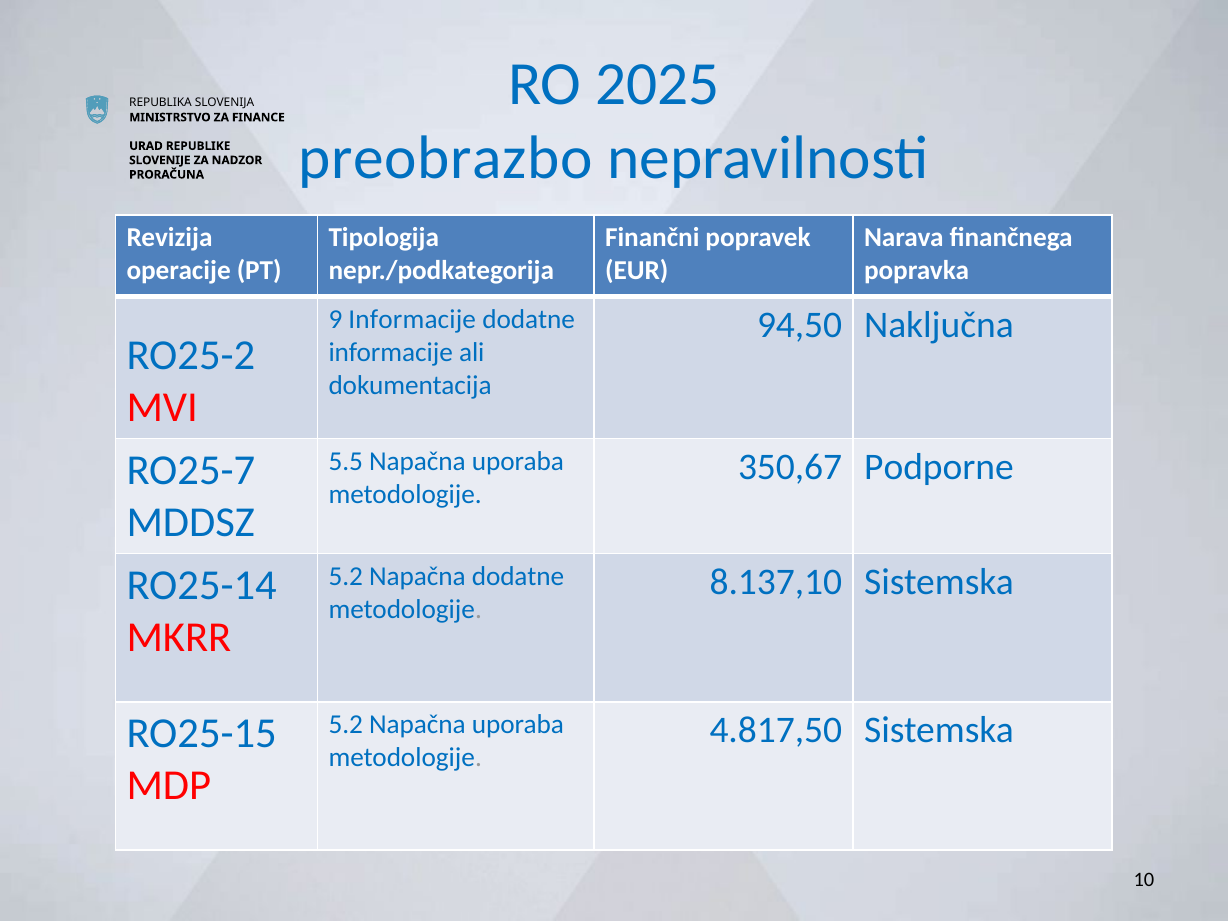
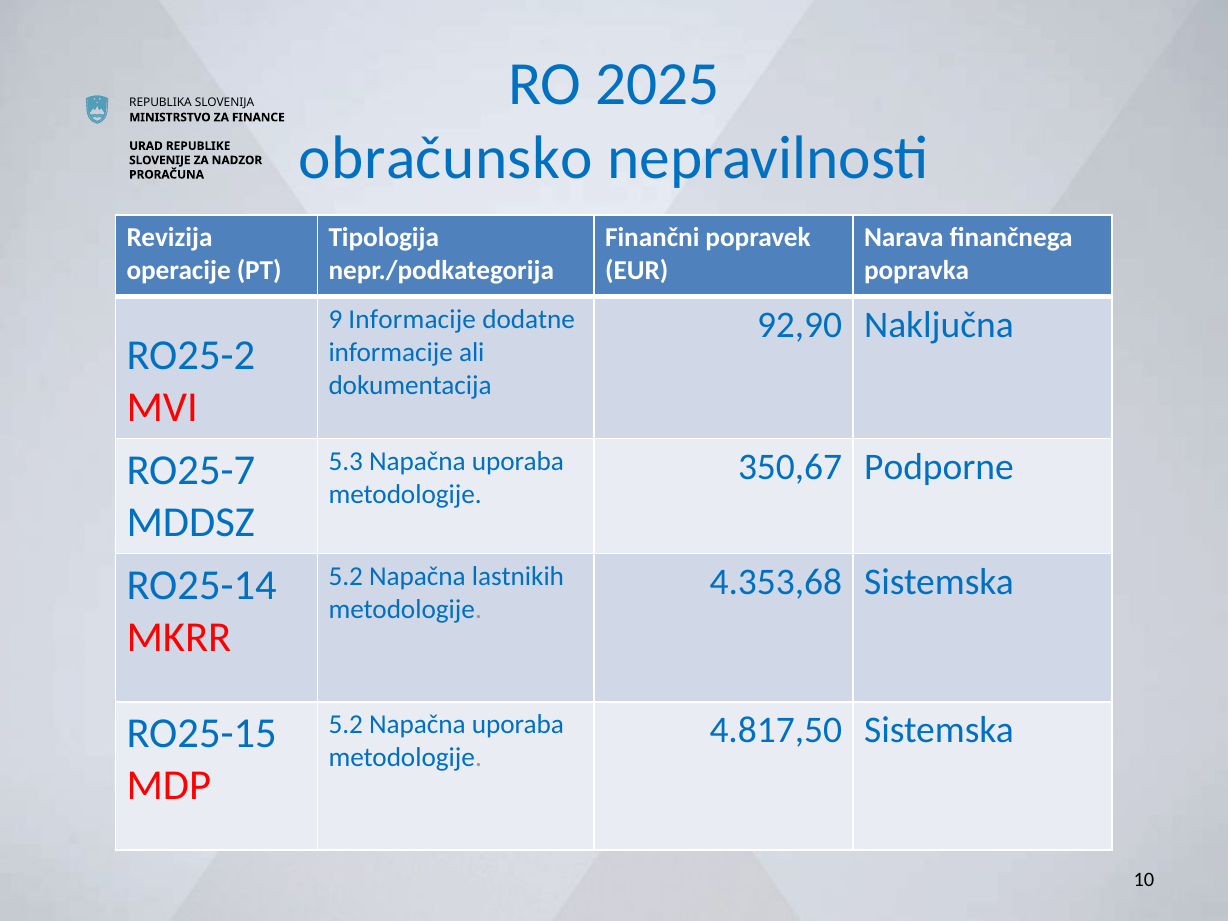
preobrazbo: preobrazbo -> obračunsko
94,50: 94,50 -> 92,90
5.5: 5.5 -> 5.3
Napačna dodatne: dodatne -> lastnikih
8.137,10: 8.137,10 -> 4.353,68
